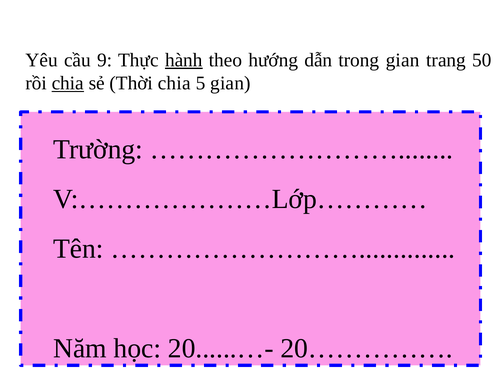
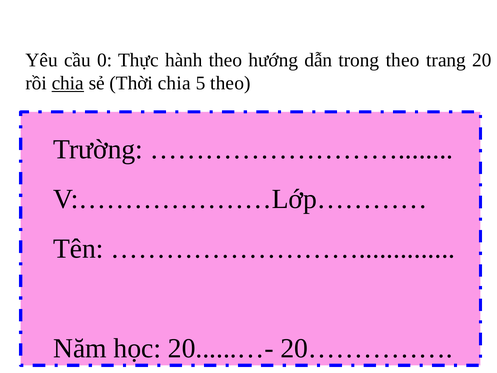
9: 9 -> 0
hành underline: present -> none
trong gian: gian -> theo
50: 50 -> 20
5 gian: gian -> theo
